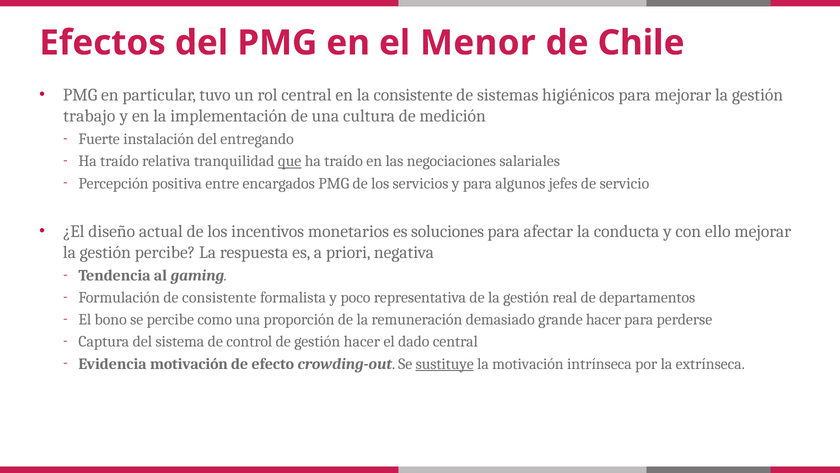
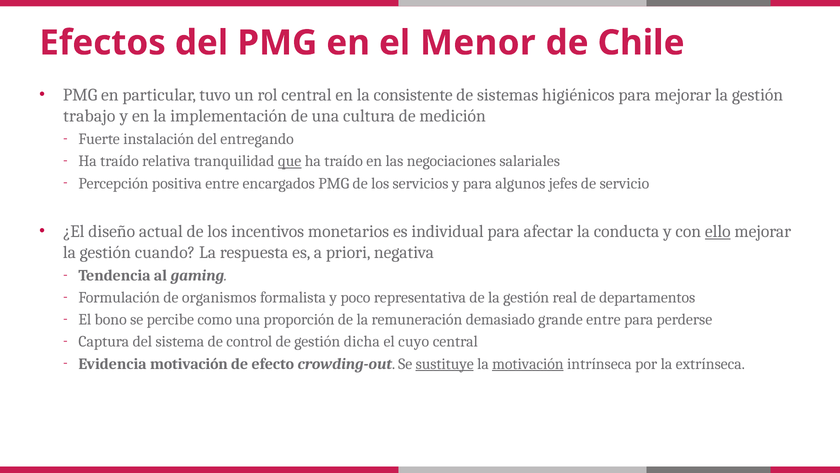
soluciones: soluciones -> individual
ello underline: none -> present
gestión percibe: percibe -> cuando
de consistente: consistente -> organismos
grande hacer: hacer -> entre
gestión hacer: hacer -> dicha
dado: dado -> cuyo
motivación at (528, 363) underline: none -> present
